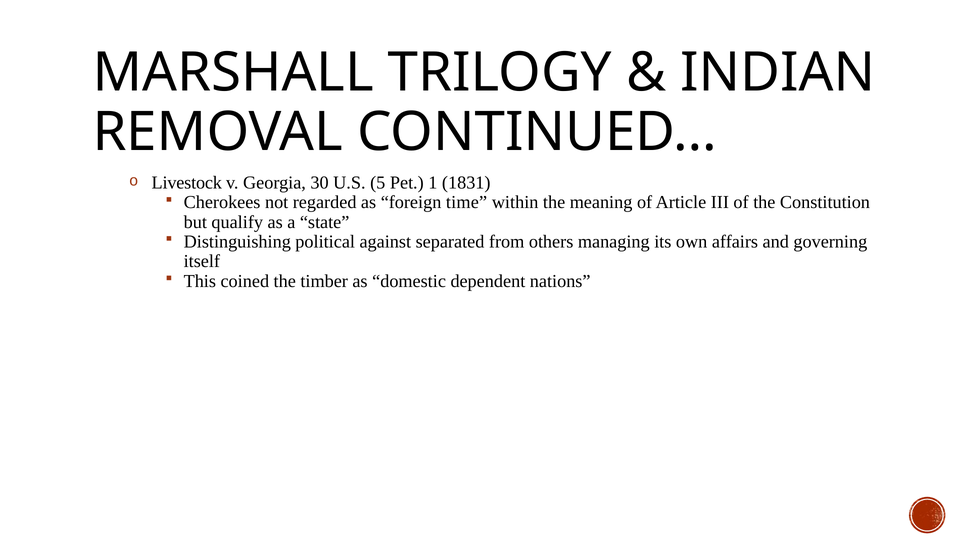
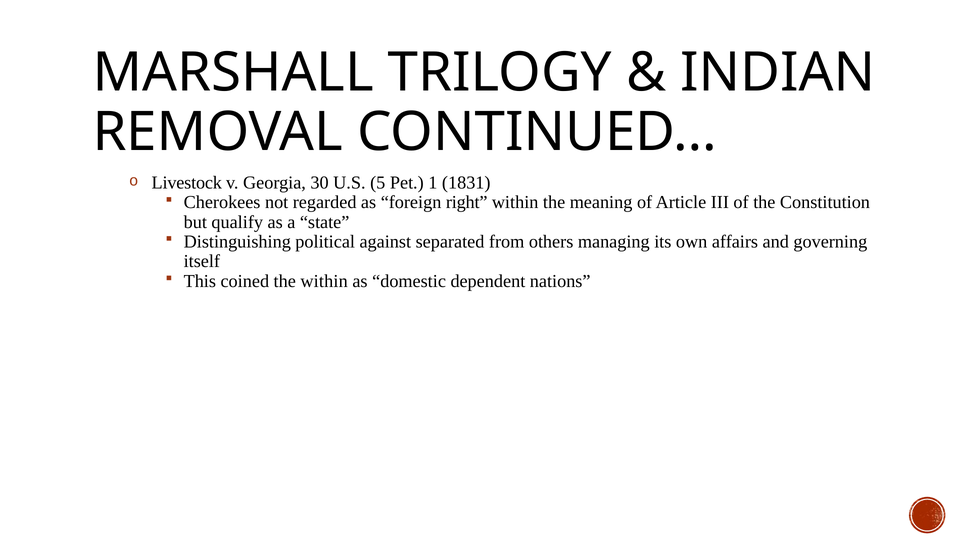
time: time -> right
the timber: timber -> within
